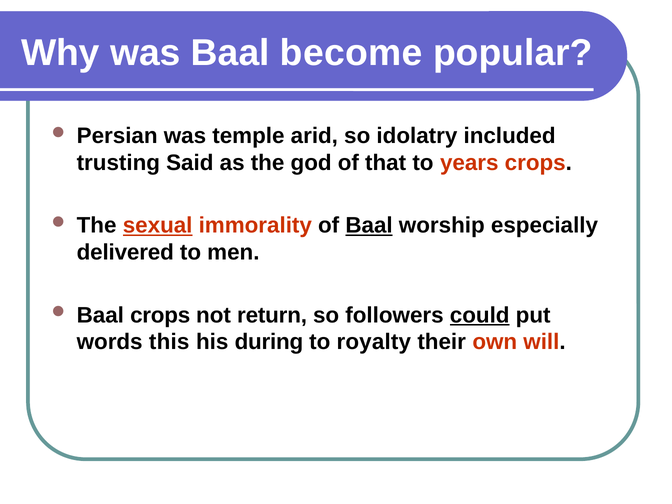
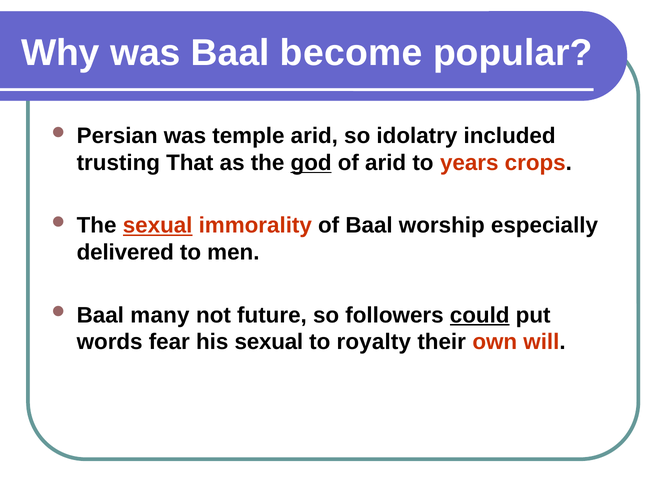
Said: Said -> That
god underline: none -> present
of that: that -> arid
Baal at (369, 226) underline: present -> none
Baal crops: crops -> many
return: return -> future
this: this -> fear
his during: during -> sexual
